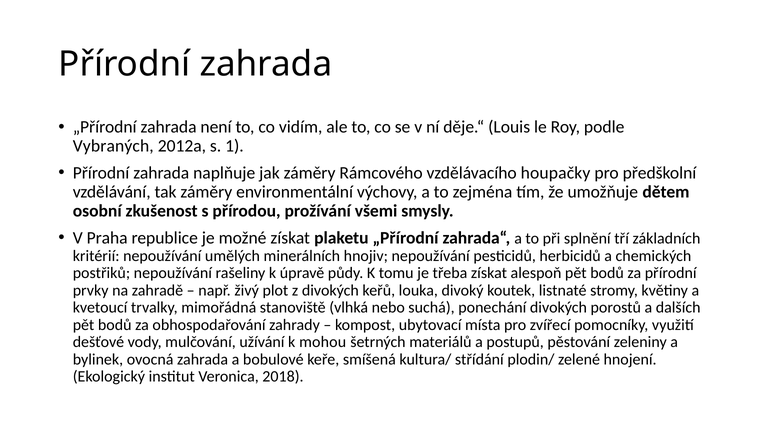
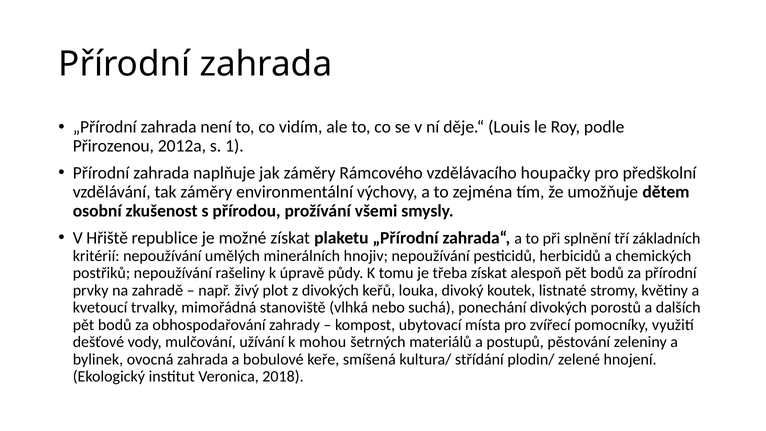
Vybraných: Vybraných -> Přirozenou
Praha: Praha -> Hřiště
